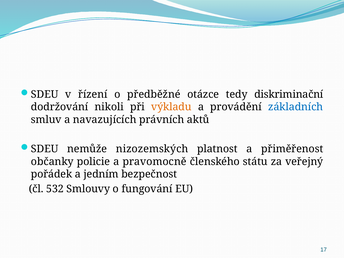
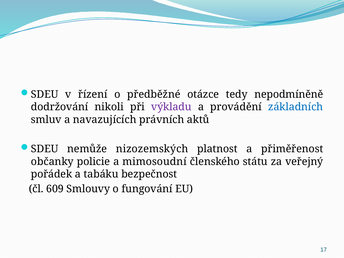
diskriminační: diskriminační -> nepodmíněně
výkladu colour: orange -> purple
pravomocně: pravomocně -> mimosoudní
jedním: jedním -> tabáku
532: 532 -> 609
